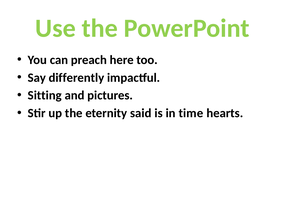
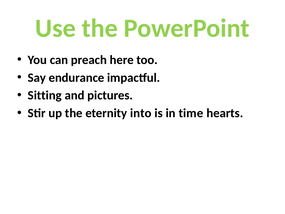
differently: differently -> endurance
said: said -> into
